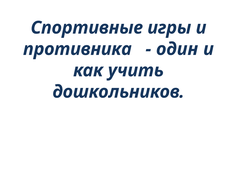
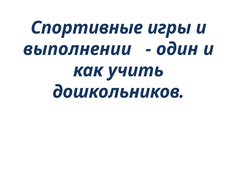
противника: противника -> выполнении
